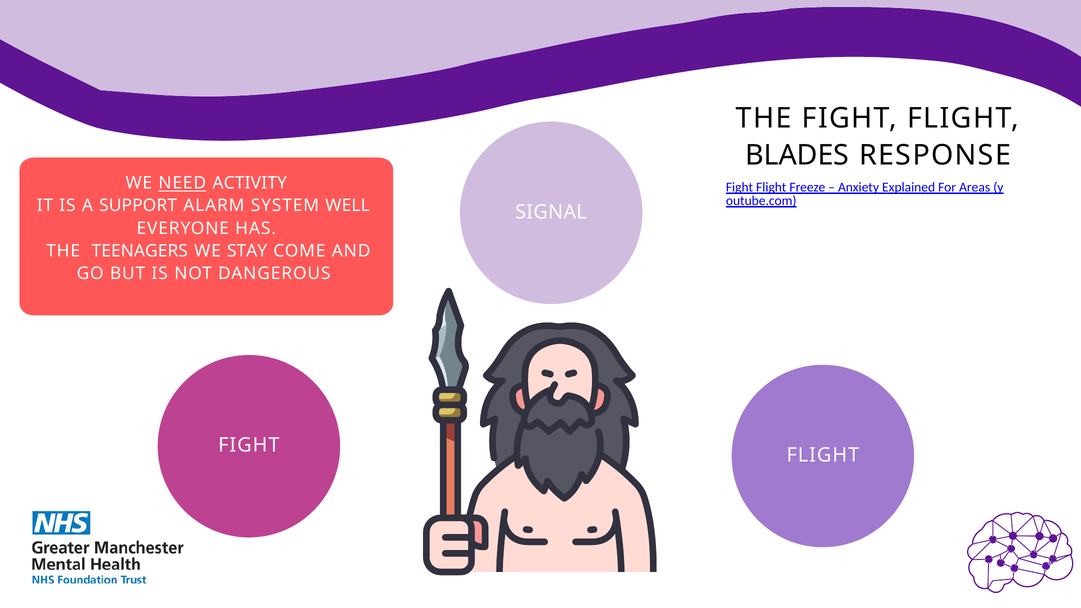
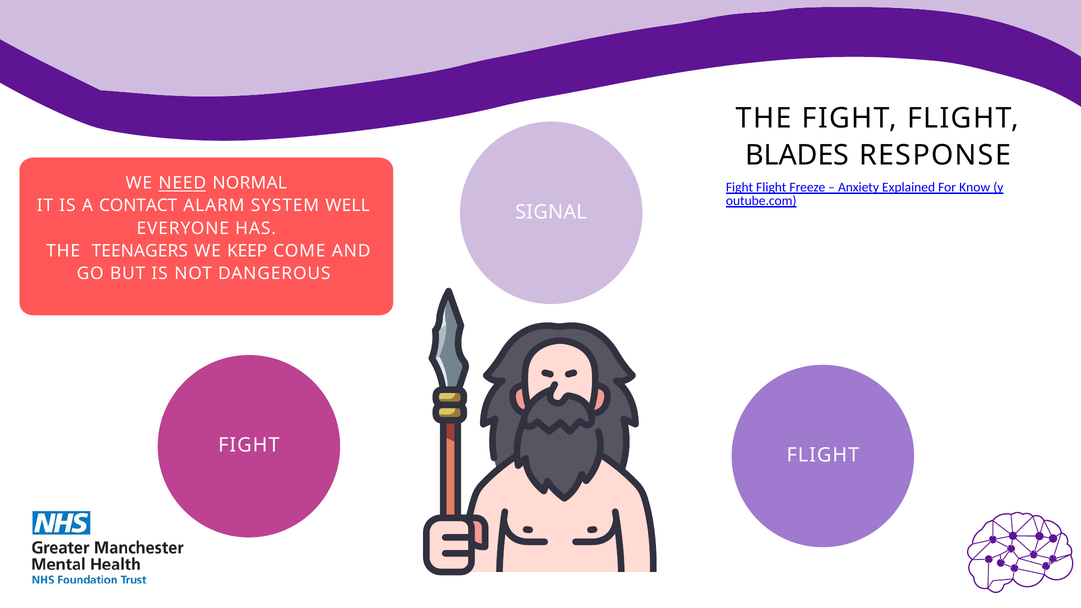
ACTIVITY: ACTIVITY -> NORMAL
Areas: Areas -> Know
SUPPORT: SUPPORT -> CONTACT
STAY: STAY -> KEEP
